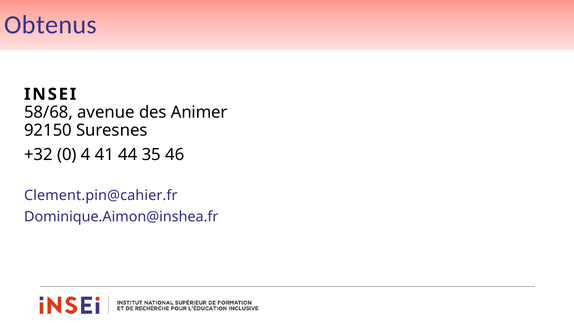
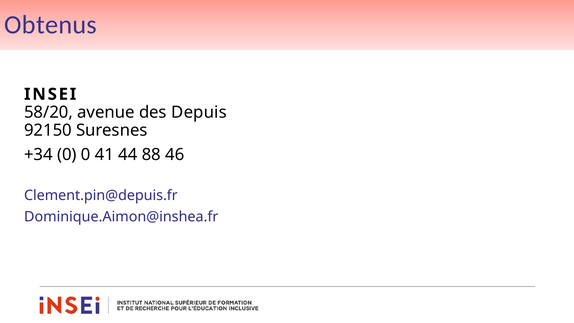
58/68: 58/68 -> 58/20
Animer: Animer -> Depuis
+32: +32 -> +34
0 4: 4 -> 0
35: 35 -> 88
Clement.pin@cahier.fr: Clement.pin@cahier.fr -> Clement.pin@depuis.fr
